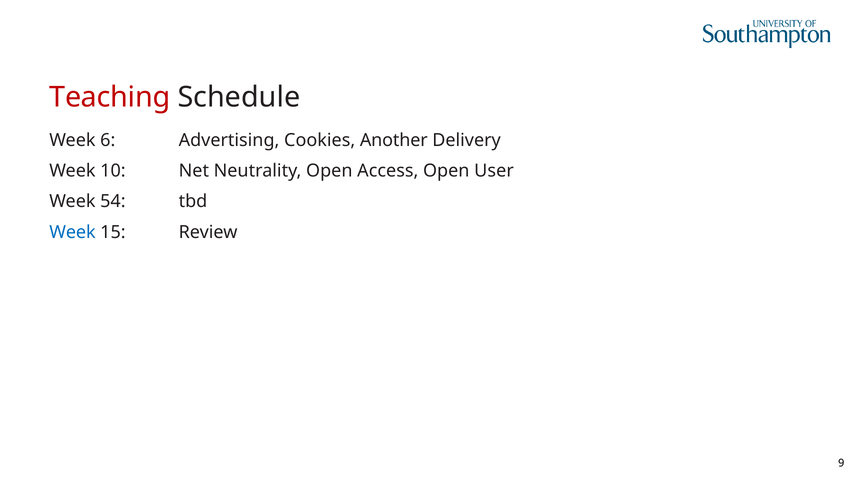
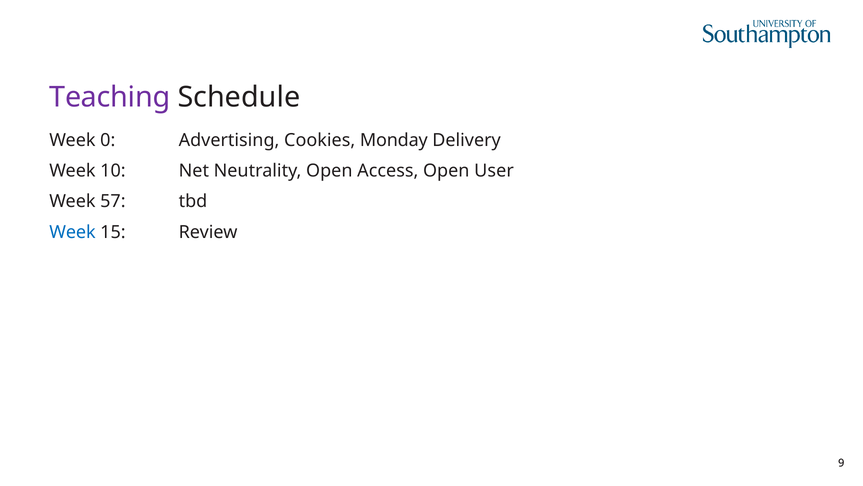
Teaching colour: red -> purple
6: 6 -> 0
Another: Another -> Monday
54: 54 -> 57
